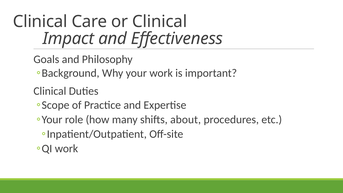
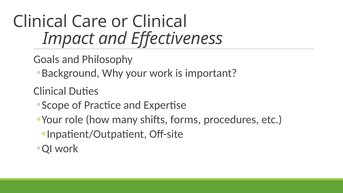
about: about -> forms
